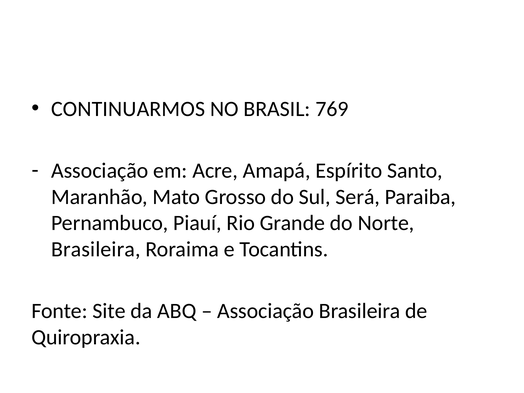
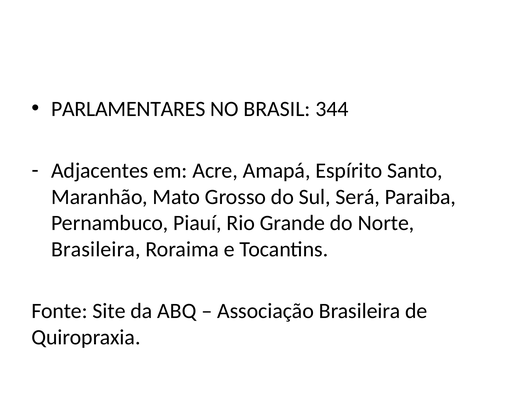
CONTINUARMOS: CONTINUARMOS -> PARLAMENTARES
769: 769 -> 344
Associação at (100, 171): Associação -> Adjacentes
